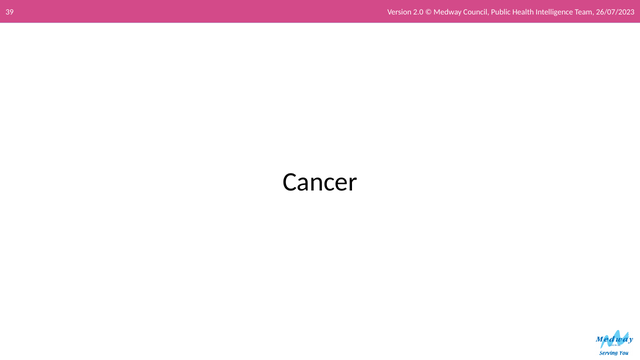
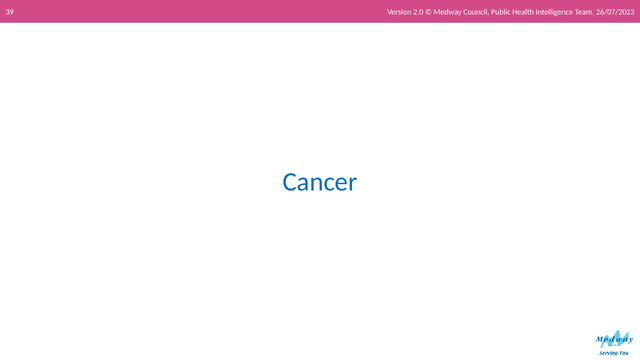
Cancer colour: black -> blue
